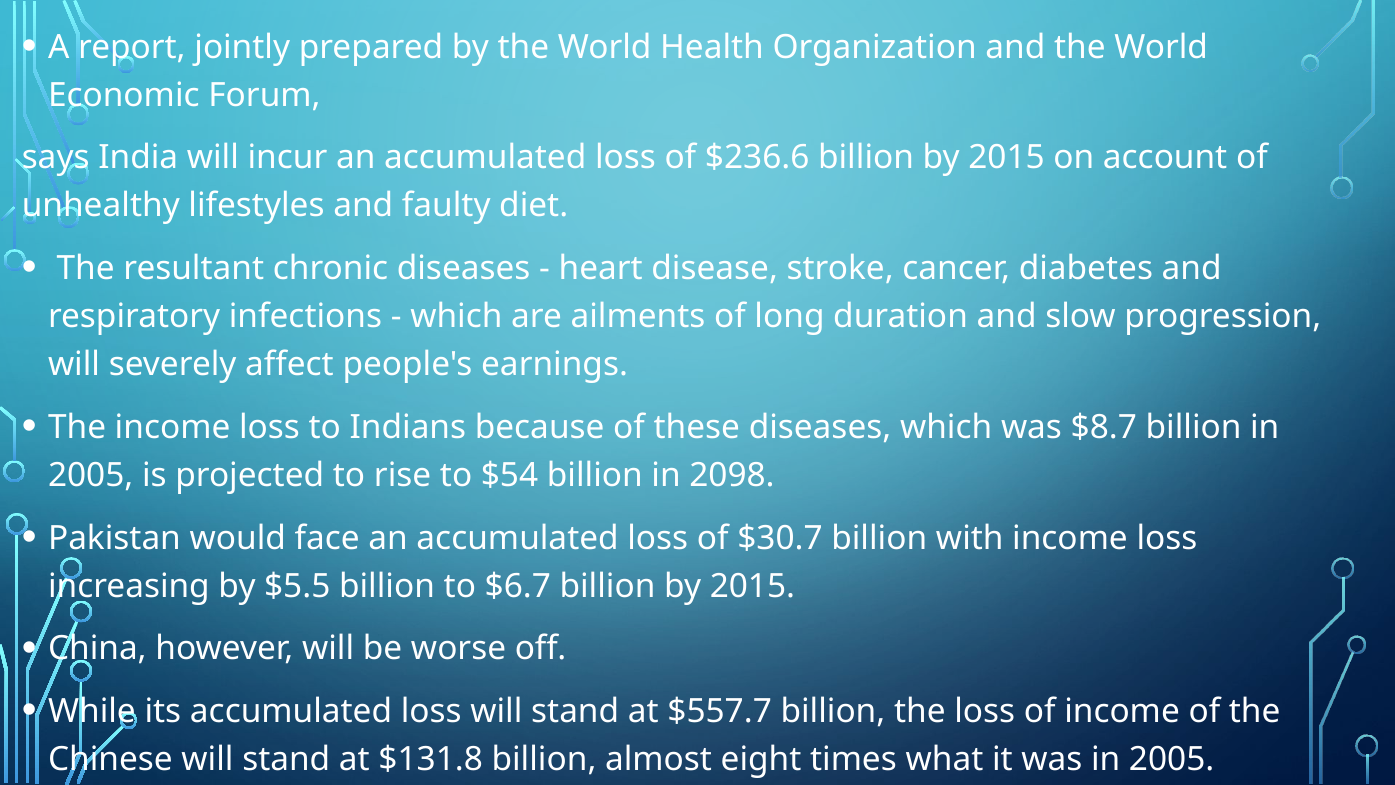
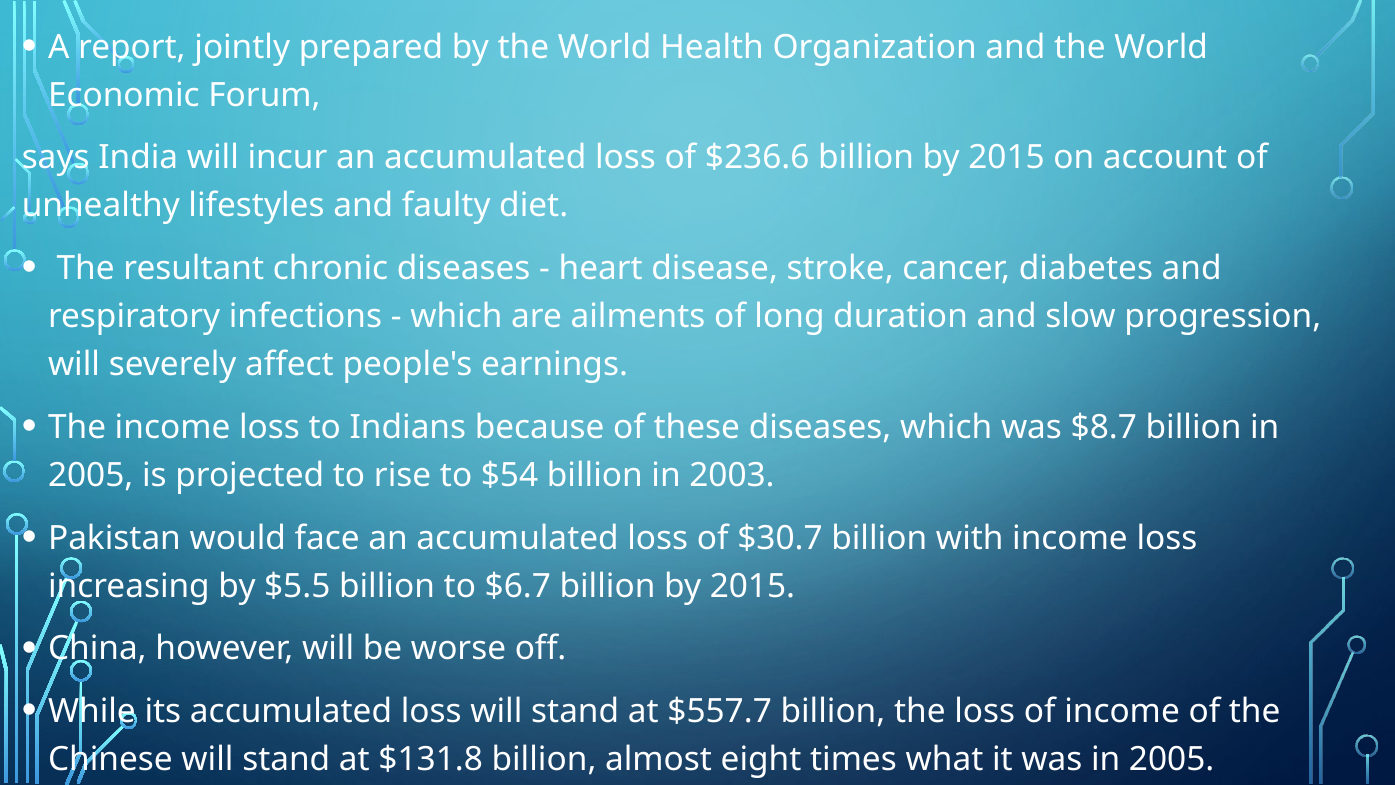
2098: 2098 -> 2003
